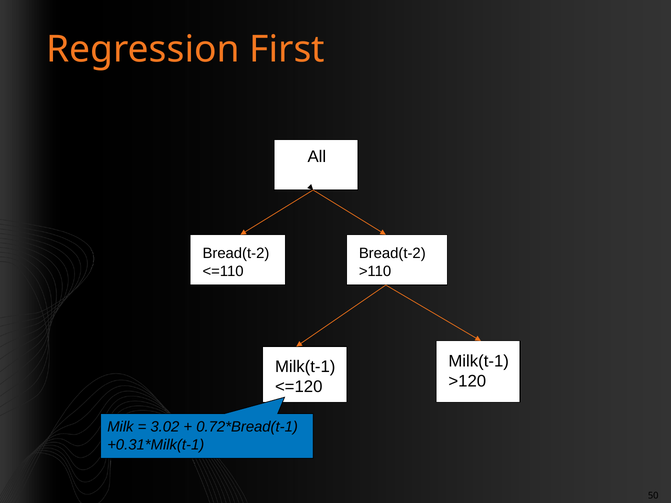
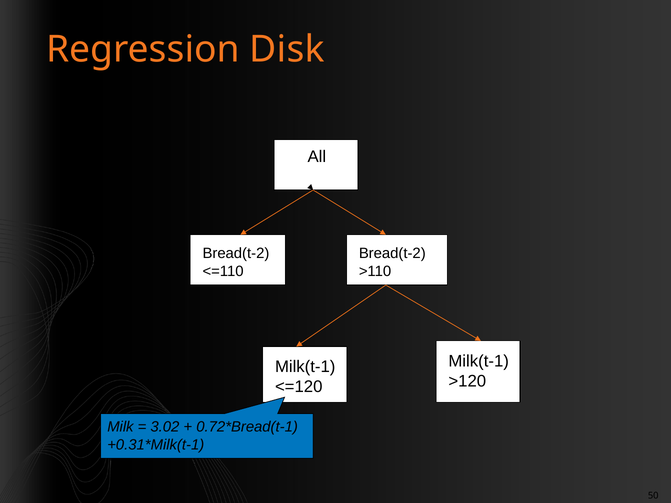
First: First -> Disk
